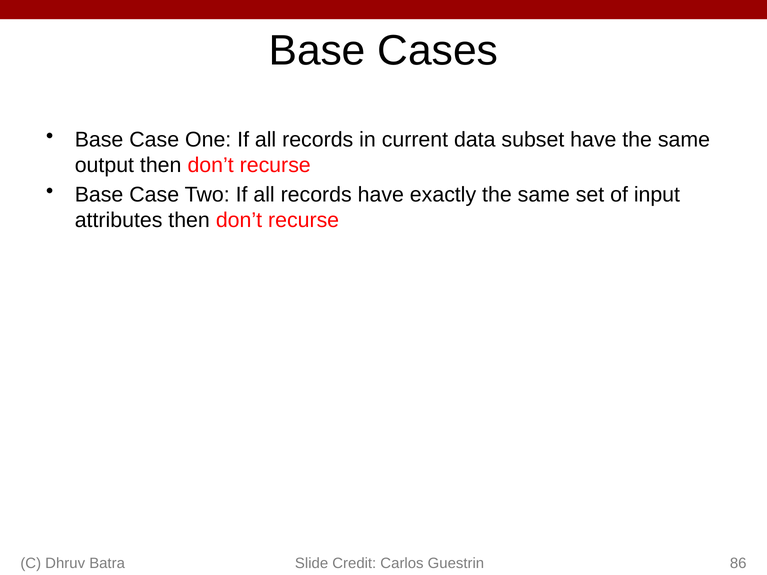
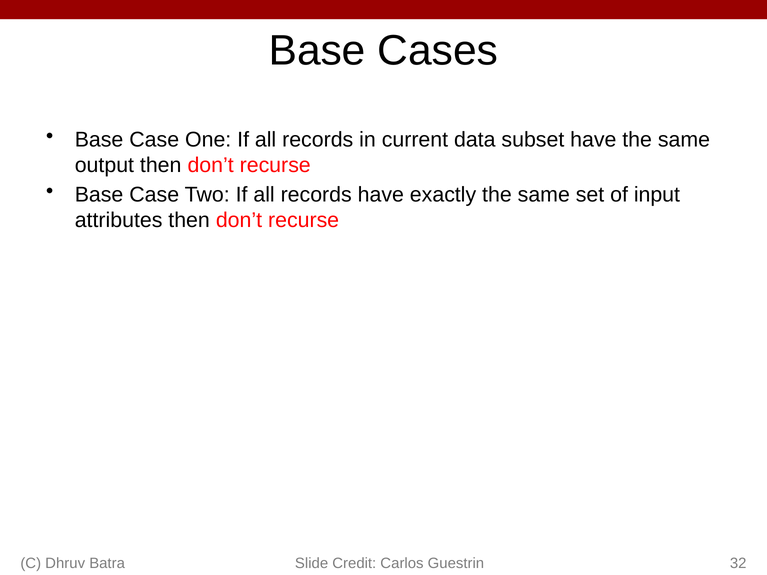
86: 86 -> 32
